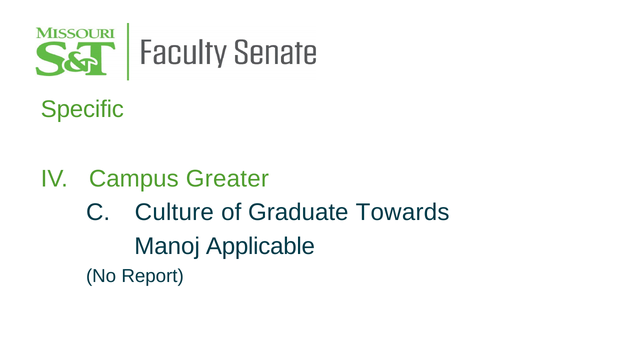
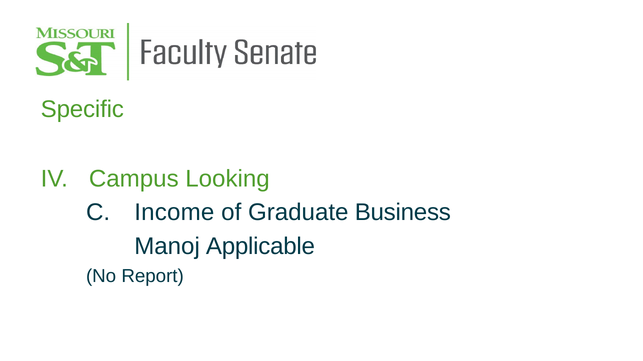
Greater: Greater -> Looking
Culture: Culture -> Income
Towards: Towards -> Business
